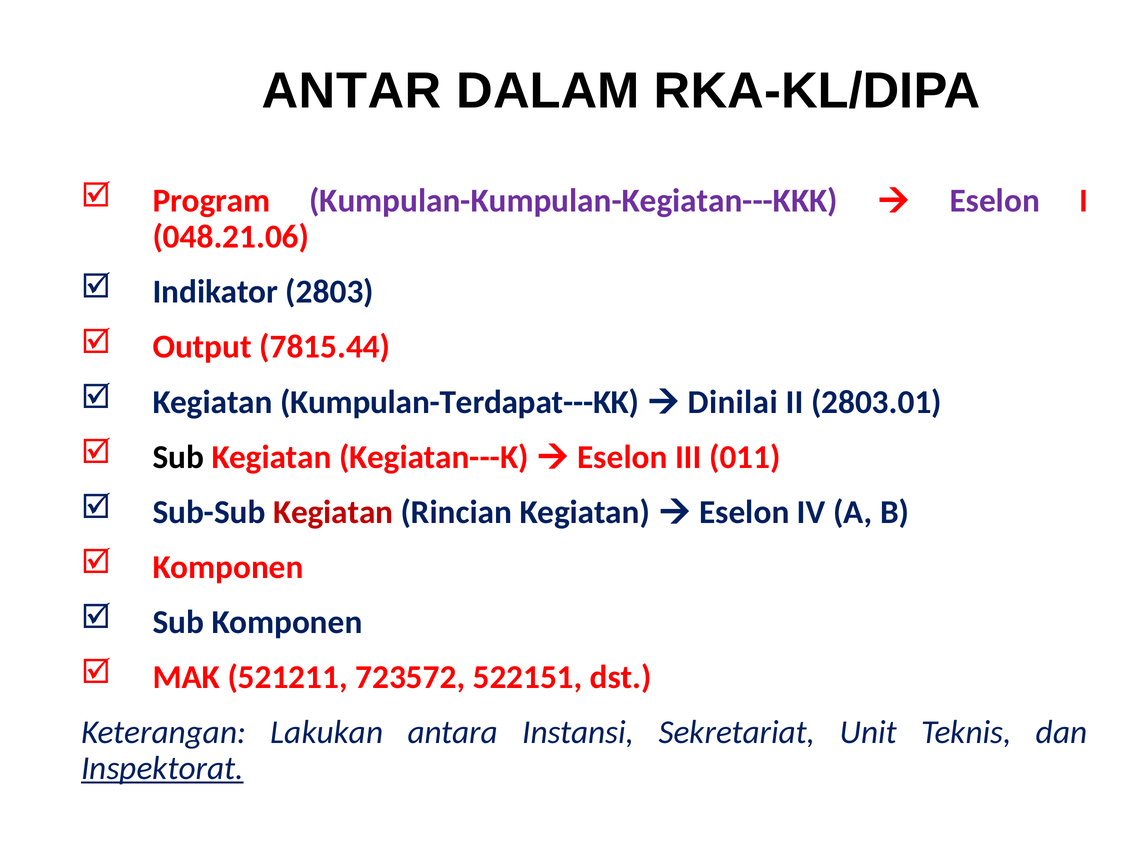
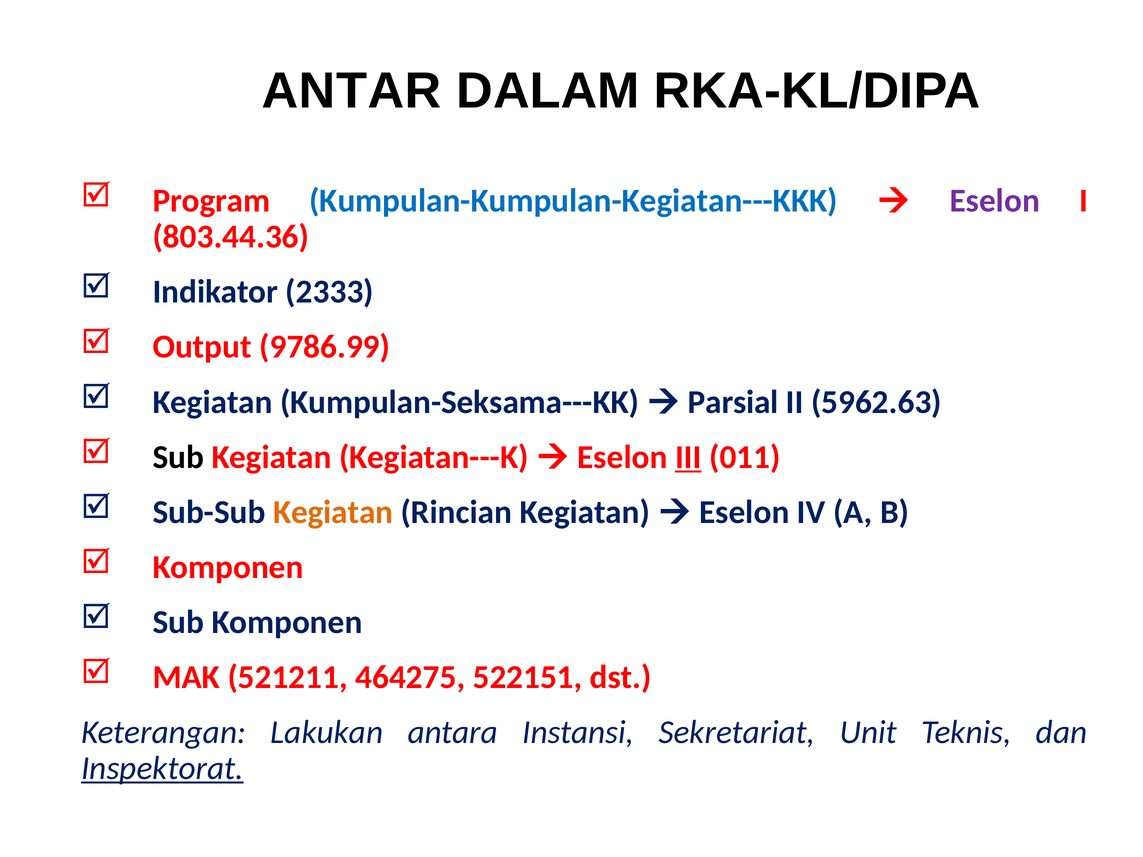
Kumpulan-Kumpulan-Kegiatan---KKK colour: purple -> blue
048.21.06: 048.21.06 -> 803.44.36
2803: 2803 -> 2333
7815.44: 7815.44 -> 9786.99
Kumpulan-Terdapat---KK: Kumpulan-Terdapat---KK -> Kumpulan-Seksama---KK
Dinilai: Dinilai -> Parsial
2803.01: 2803.01 -> 5962.63
III underline: none -> present
Kegiatan at (333, 512) colour: red -> orange
723572: 723572 -> 464275
